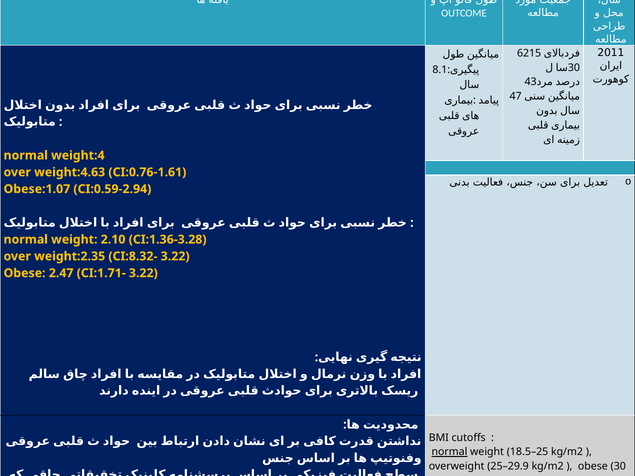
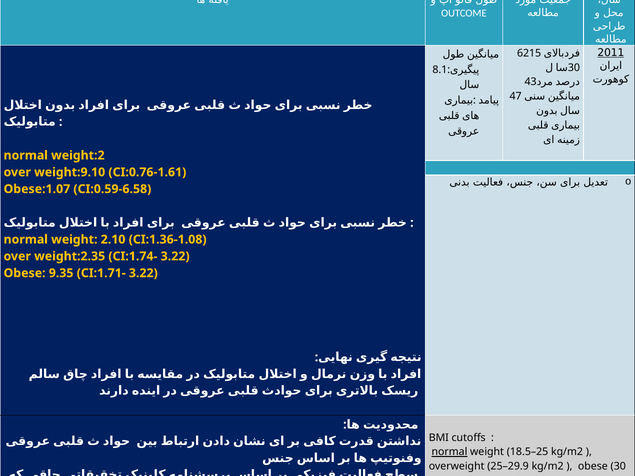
2011 underline: none -> present
weight:4: weight:4 -> weight:2
weight:4.63: weight:4.63 -> weight:9.10
CI:0.59-2.94: CI:0.59-2.94 -> CI:0.59-6.58
CI:1.36-3.28: CI:1.36-3.28 -> CI:1.36-1.08
CI:8.32-: CI:8.32- -> CI:1.74-
2.47: 2.47 -> 9.35
